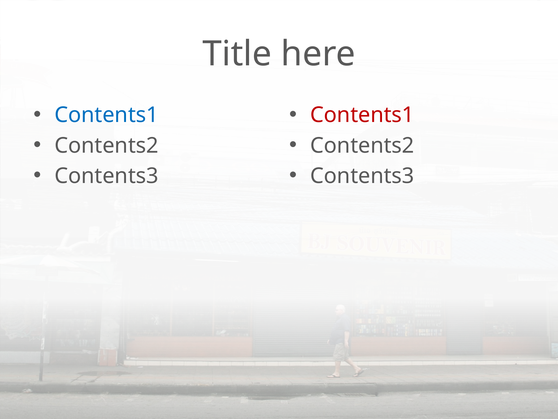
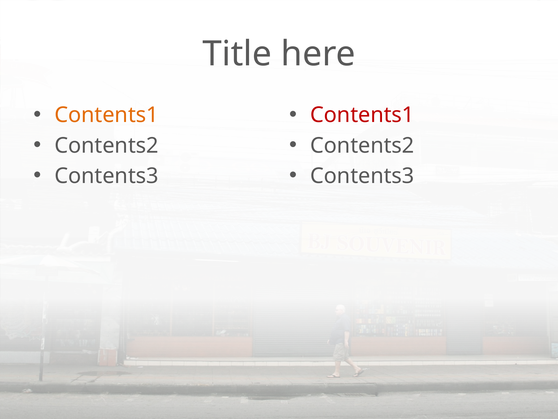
Contents1 at (107, 115) colour: blue -> orange
